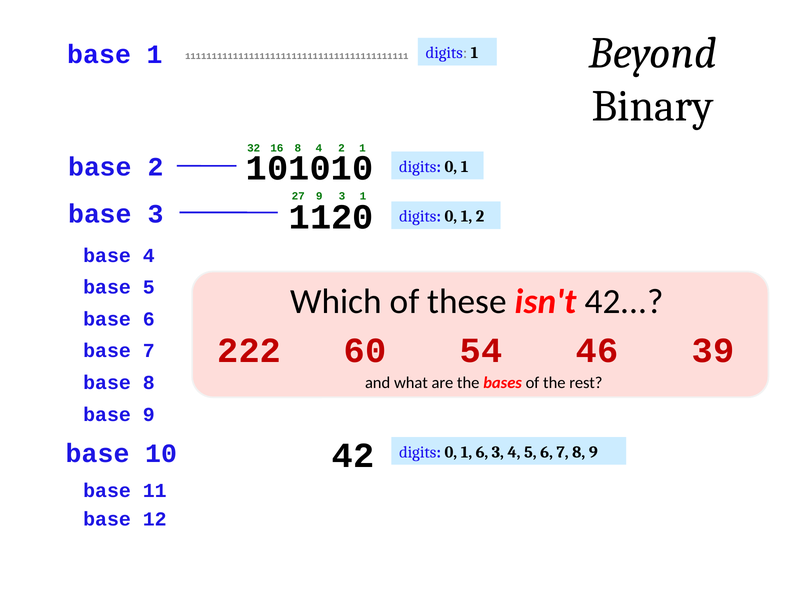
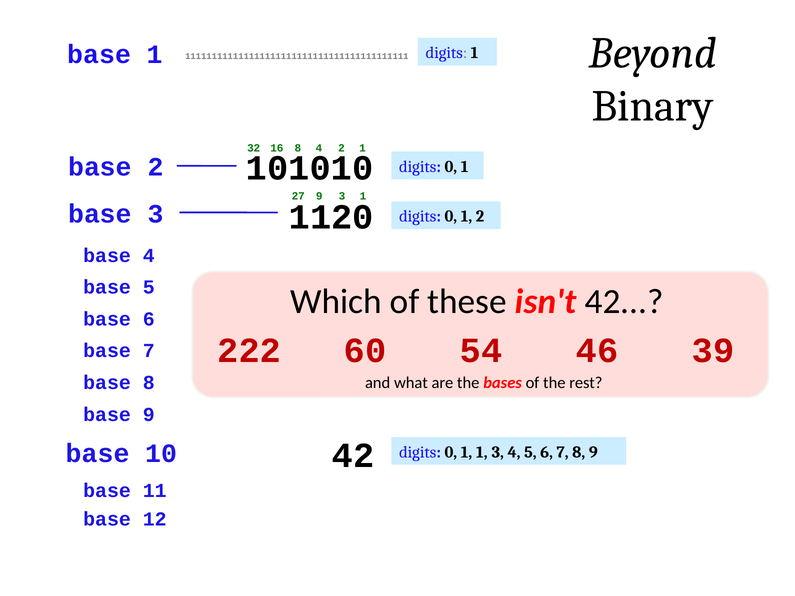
1 6: 6 -> 1
